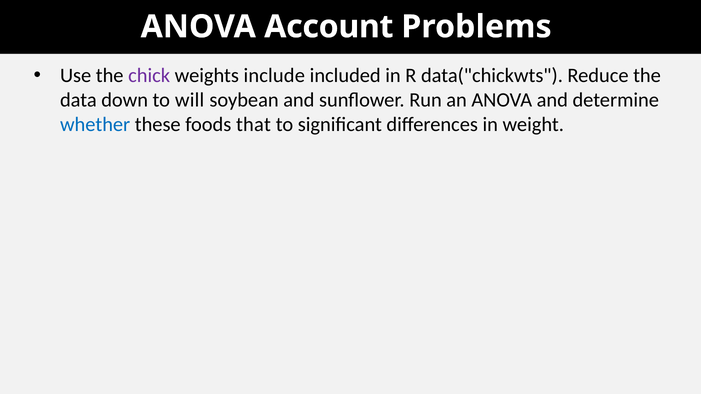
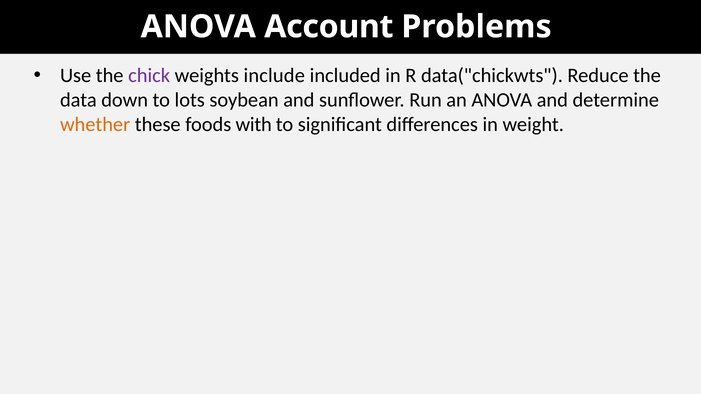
will: will -> lots
whether colour: blue -> orange
that: that -> with
